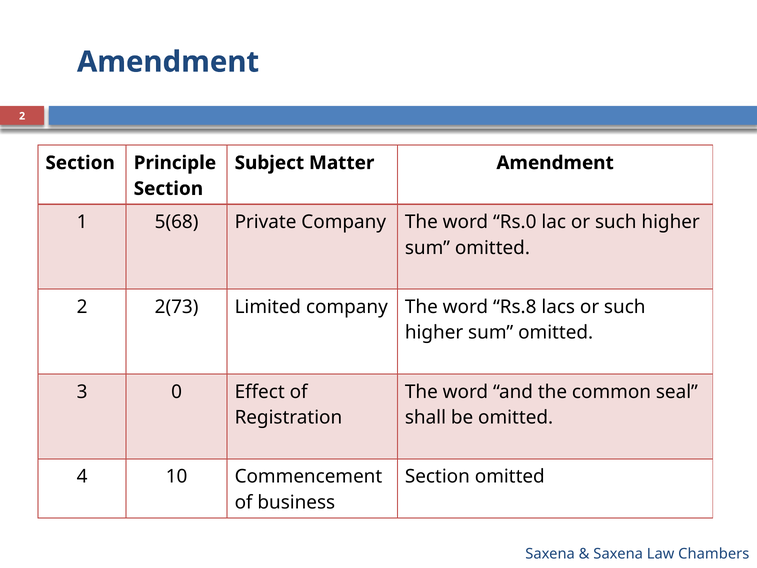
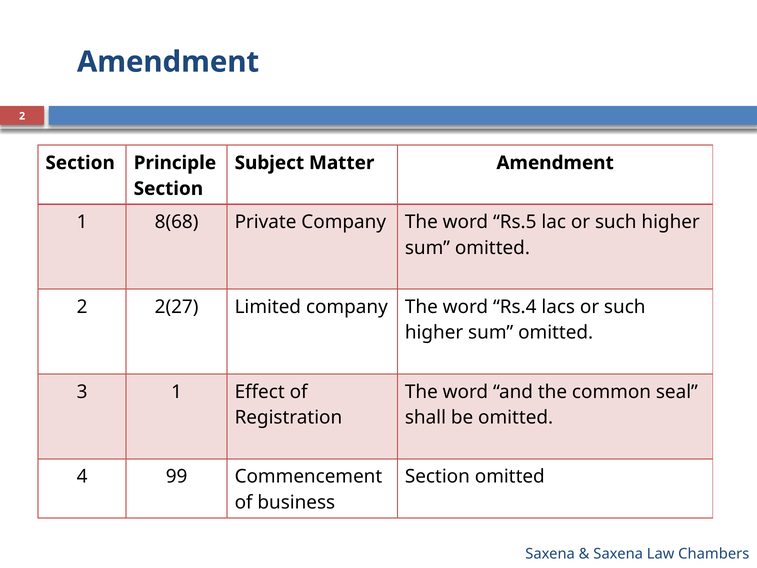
5(68: 5(68 -> 8(68
Rs.0: Rs.0 -> Rs.5
2(73: 2(73 -> 2(27
Rs.8: Rs.8 -> Rs.4
3 0: 0 -> 1
10: 10 -> 99
